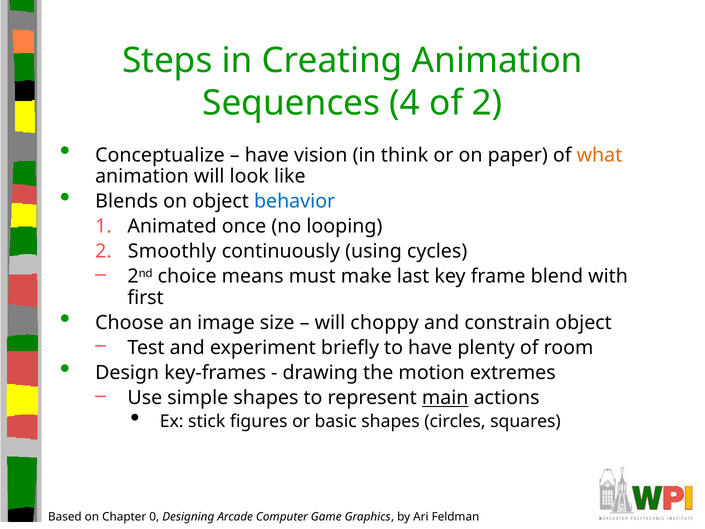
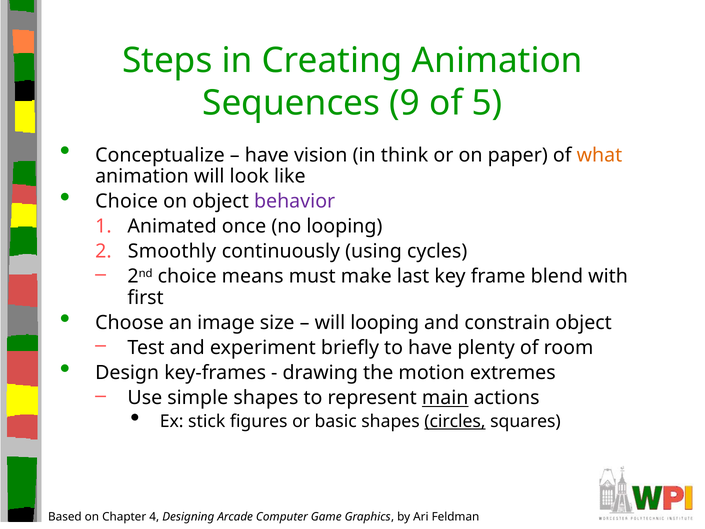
4: 4 -> 9
of 2: 2 -> 5
Blends at (127, 201): Blends -> Choice
behavior colour: blue -> purple
will choppy: choppy -> looping
circles underline: none -> present
0: 0 -> 4
